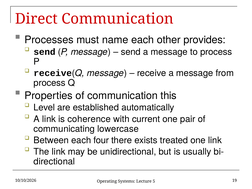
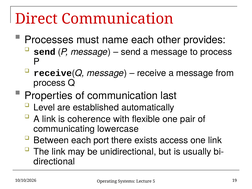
this: this -> last
current: current -> flexible
four: four -> port
treated: treated -> access
